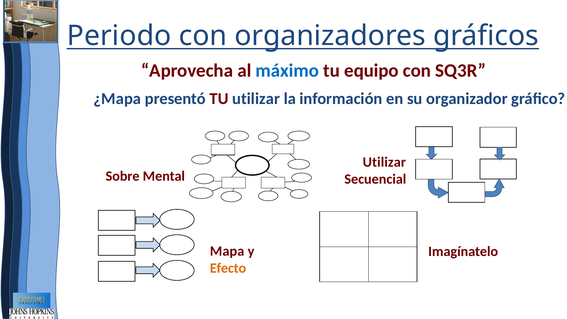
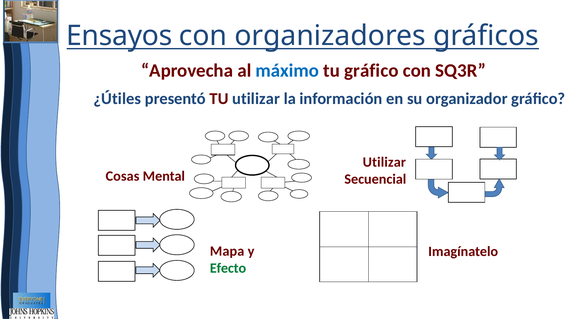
Periodo: Periodo -> Ensayos
tu equipo: equipo -> gráfico
¿Mapa: ¿Mapa -> ¿Útiles
Sobre: Sobre -> Cosas
Efecto colour: orange -> green
